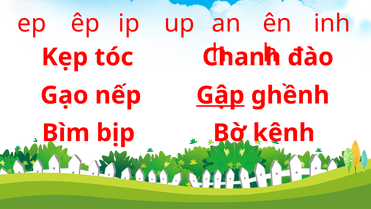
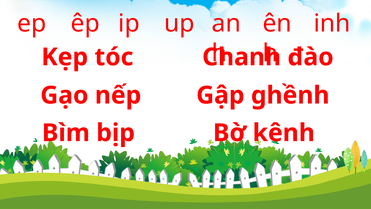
Gập underline: present -> none
